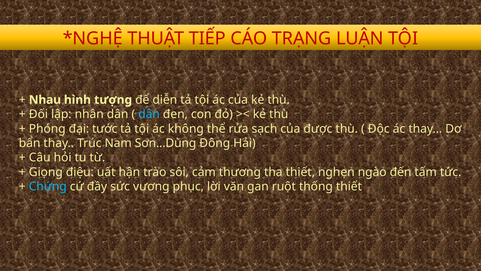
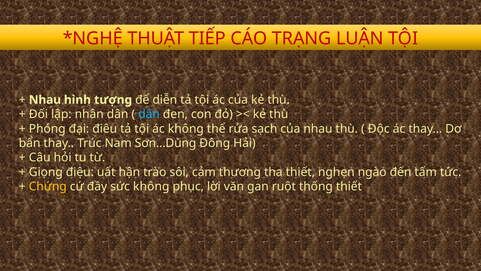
tước: tước -> điêu
của được: được -> nhau
Chứng colour: light blue -> yellow
sức vương: vương -> không
